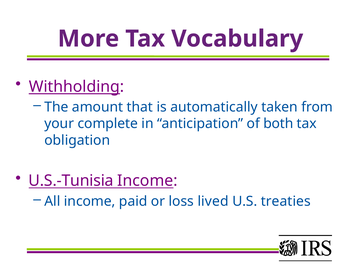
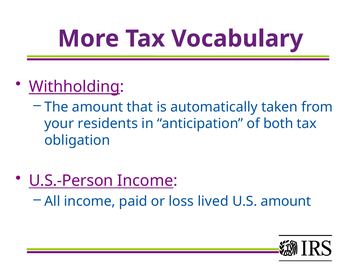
complete: complete -> residents
U.S.-Tunisia: U.S.-Tunisia -> U.S.-Person
U.S treaties: treaties -> amount
